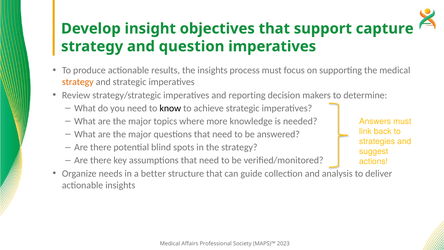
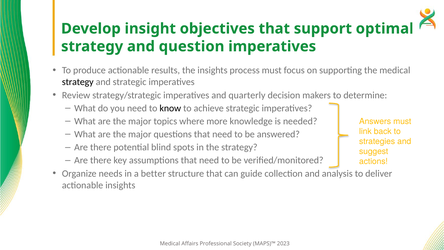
capture: capture -> optimal
strategy at (78, 82) colour: orange -> black
reporting: reporting -> quarterly
